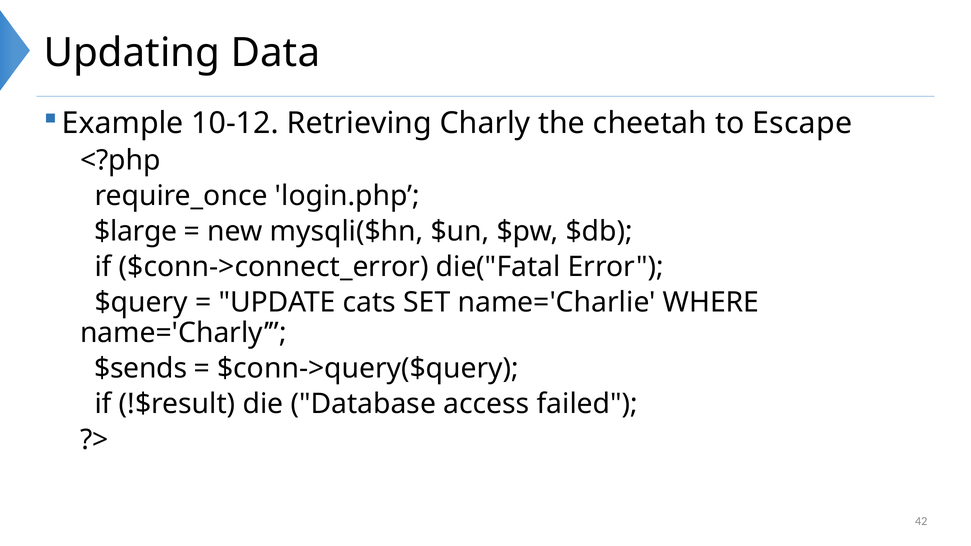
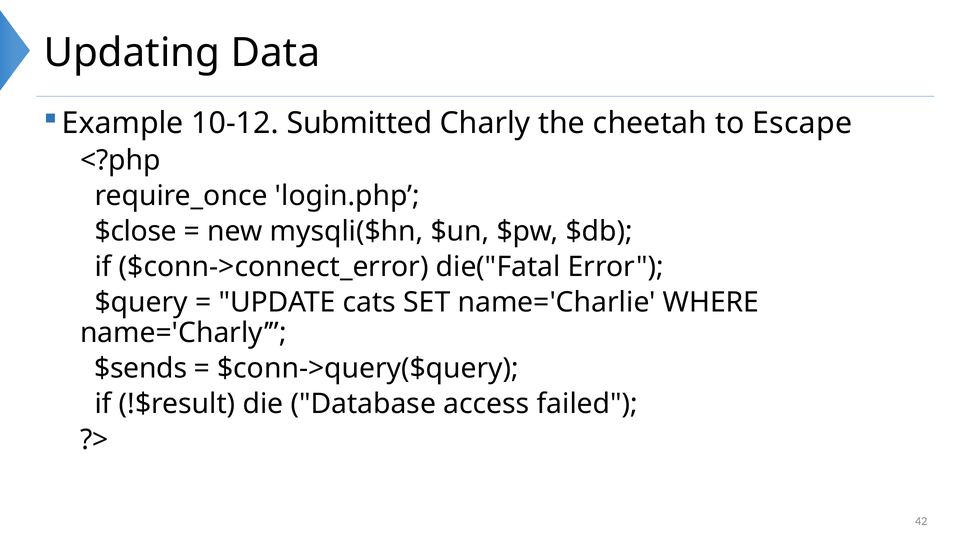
Retrieving: Retrieving -> Submitted
$large: $large -> $close
